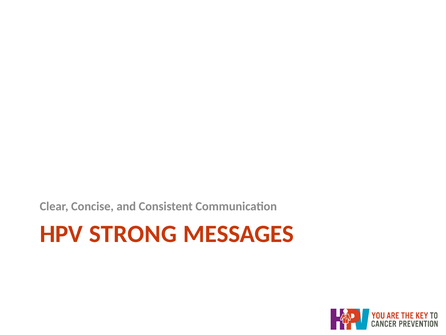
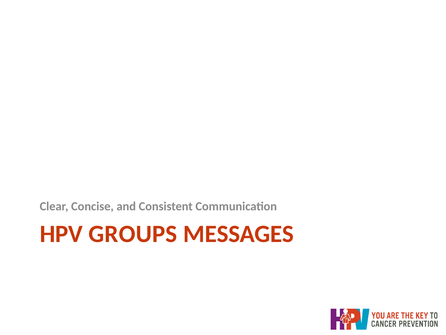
STRONG: STRONG -> GROUPS
